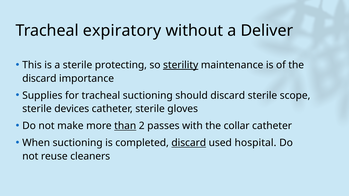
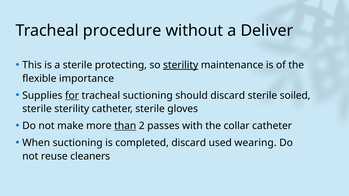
expiratory: expiratory -> procedure
discard at (39, 79): discard -> flexible
for underline: none -> present
scope: scope -> soiled
sterile devices: devices -> sterility
discard at (189, 143) underline: present -> none
hospital: hospital -> wearing
